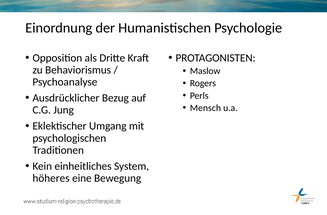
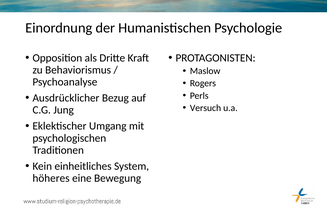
Mensch: Mensch -> Versuch
